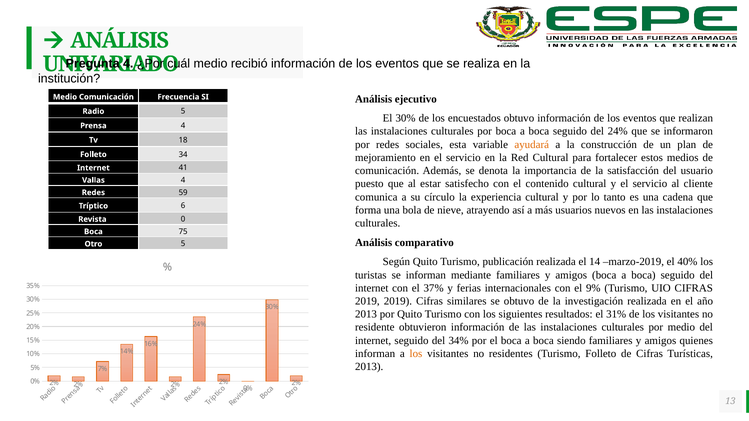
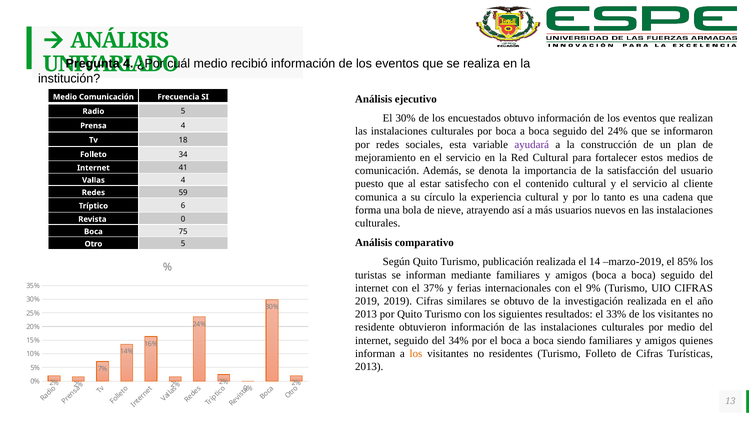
ayudará colour: orange -> purple
40%: 40% -> 85%
31%: 31% -> 33%
